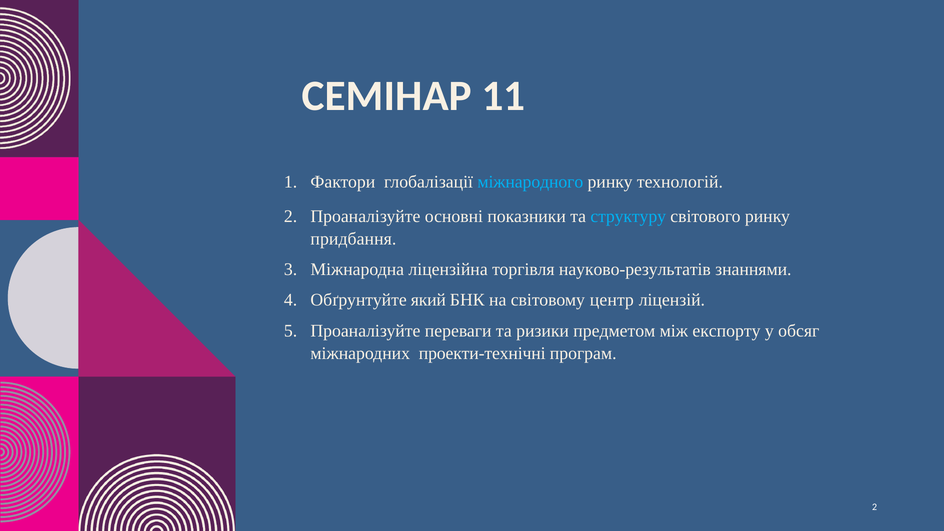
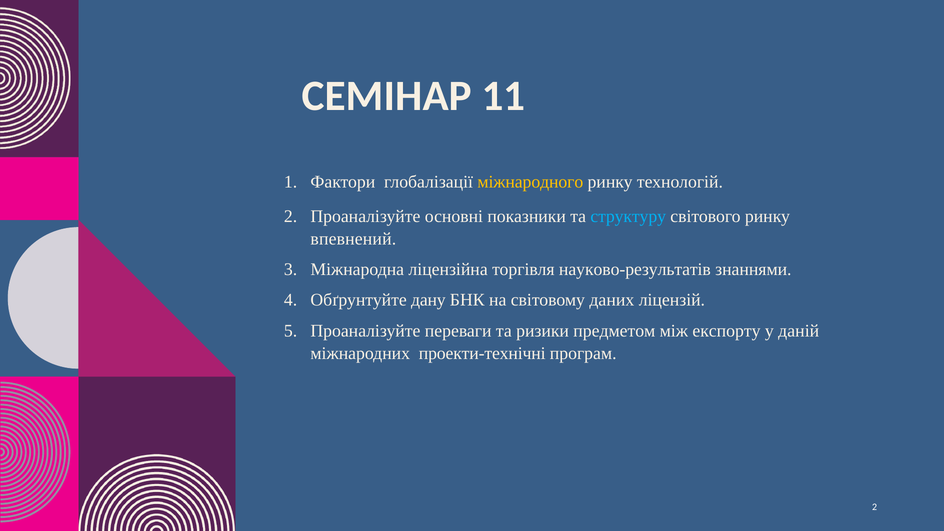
міжнародного colour: light blue -> yellow
придбання: придбання -> впевнений
який: який -> дану
центр: центр -> даних
обсяг: обсяг -> даній
